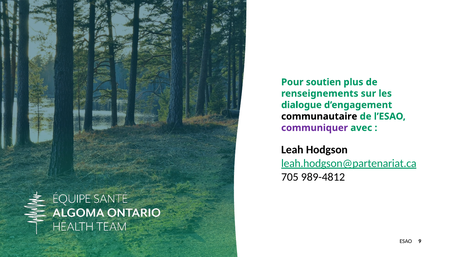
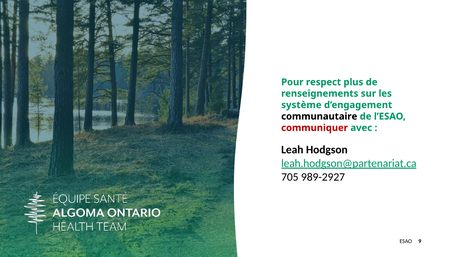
soutien: soutien -> respect
dialogue: dialogue -> système
communiquer colour: purple -> red
989-4812: 989-4812 -> 989-2927
